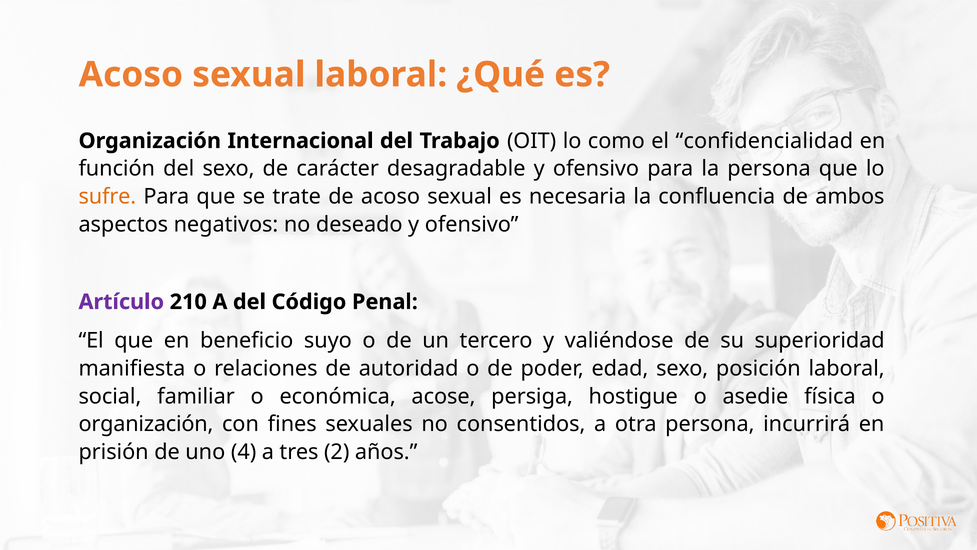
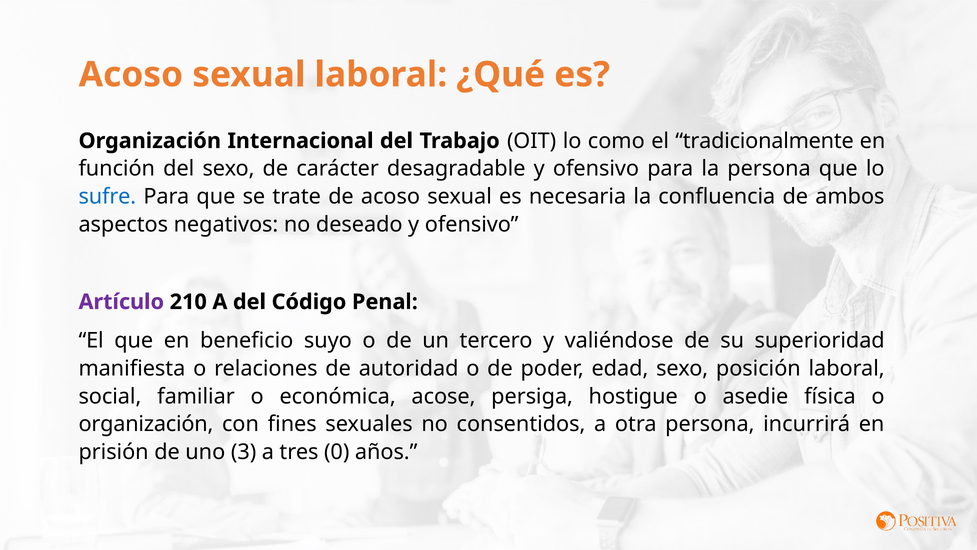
confidencialidad: confidencialidad -> tradicionalmente
sufre colour: orange -> blue
4: 4 -> 3
2: 2 -> 0
